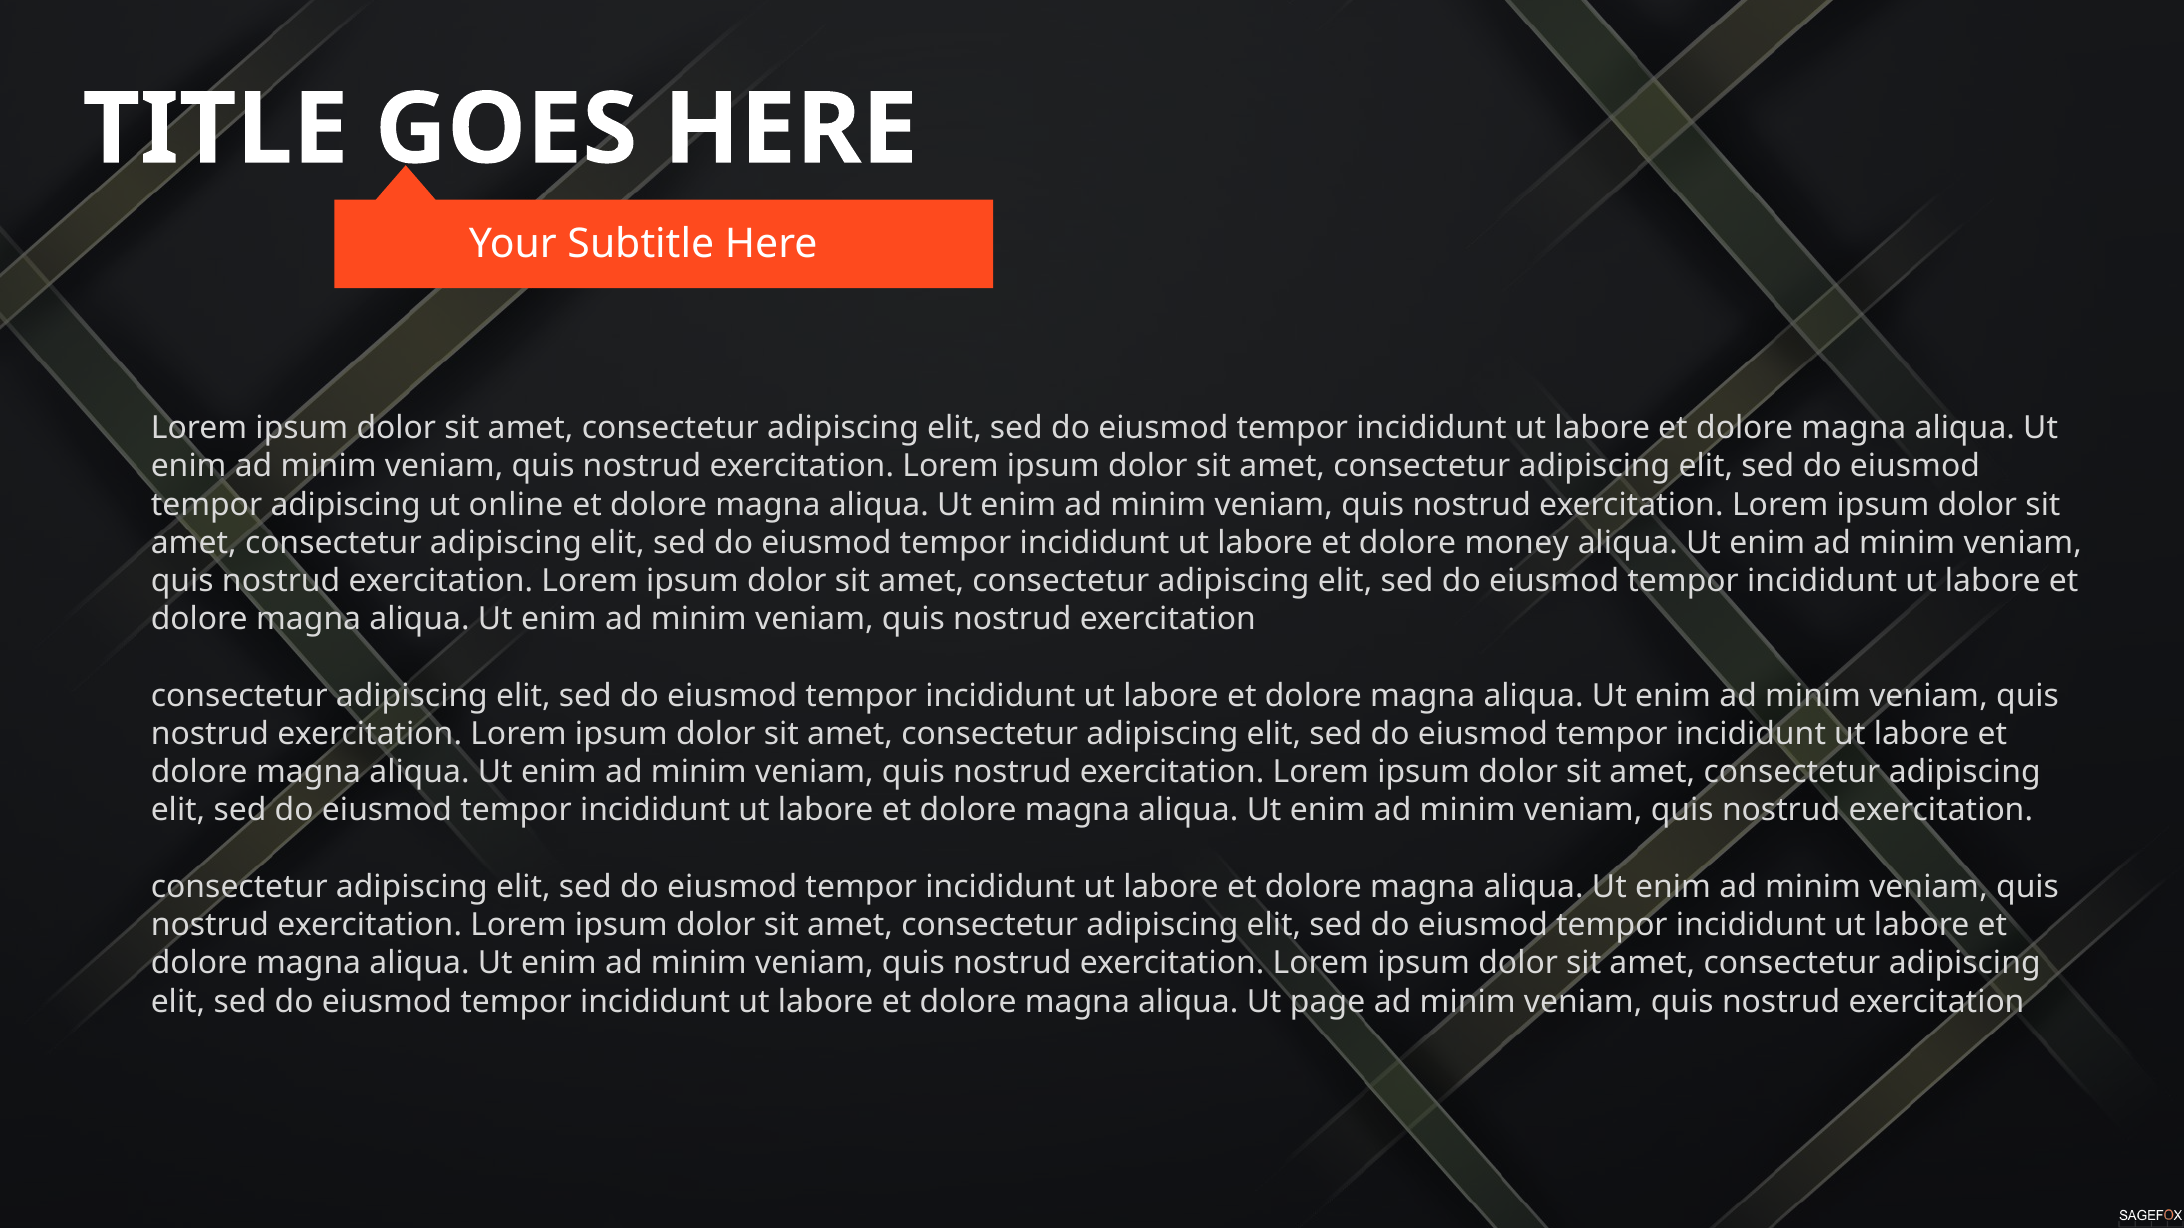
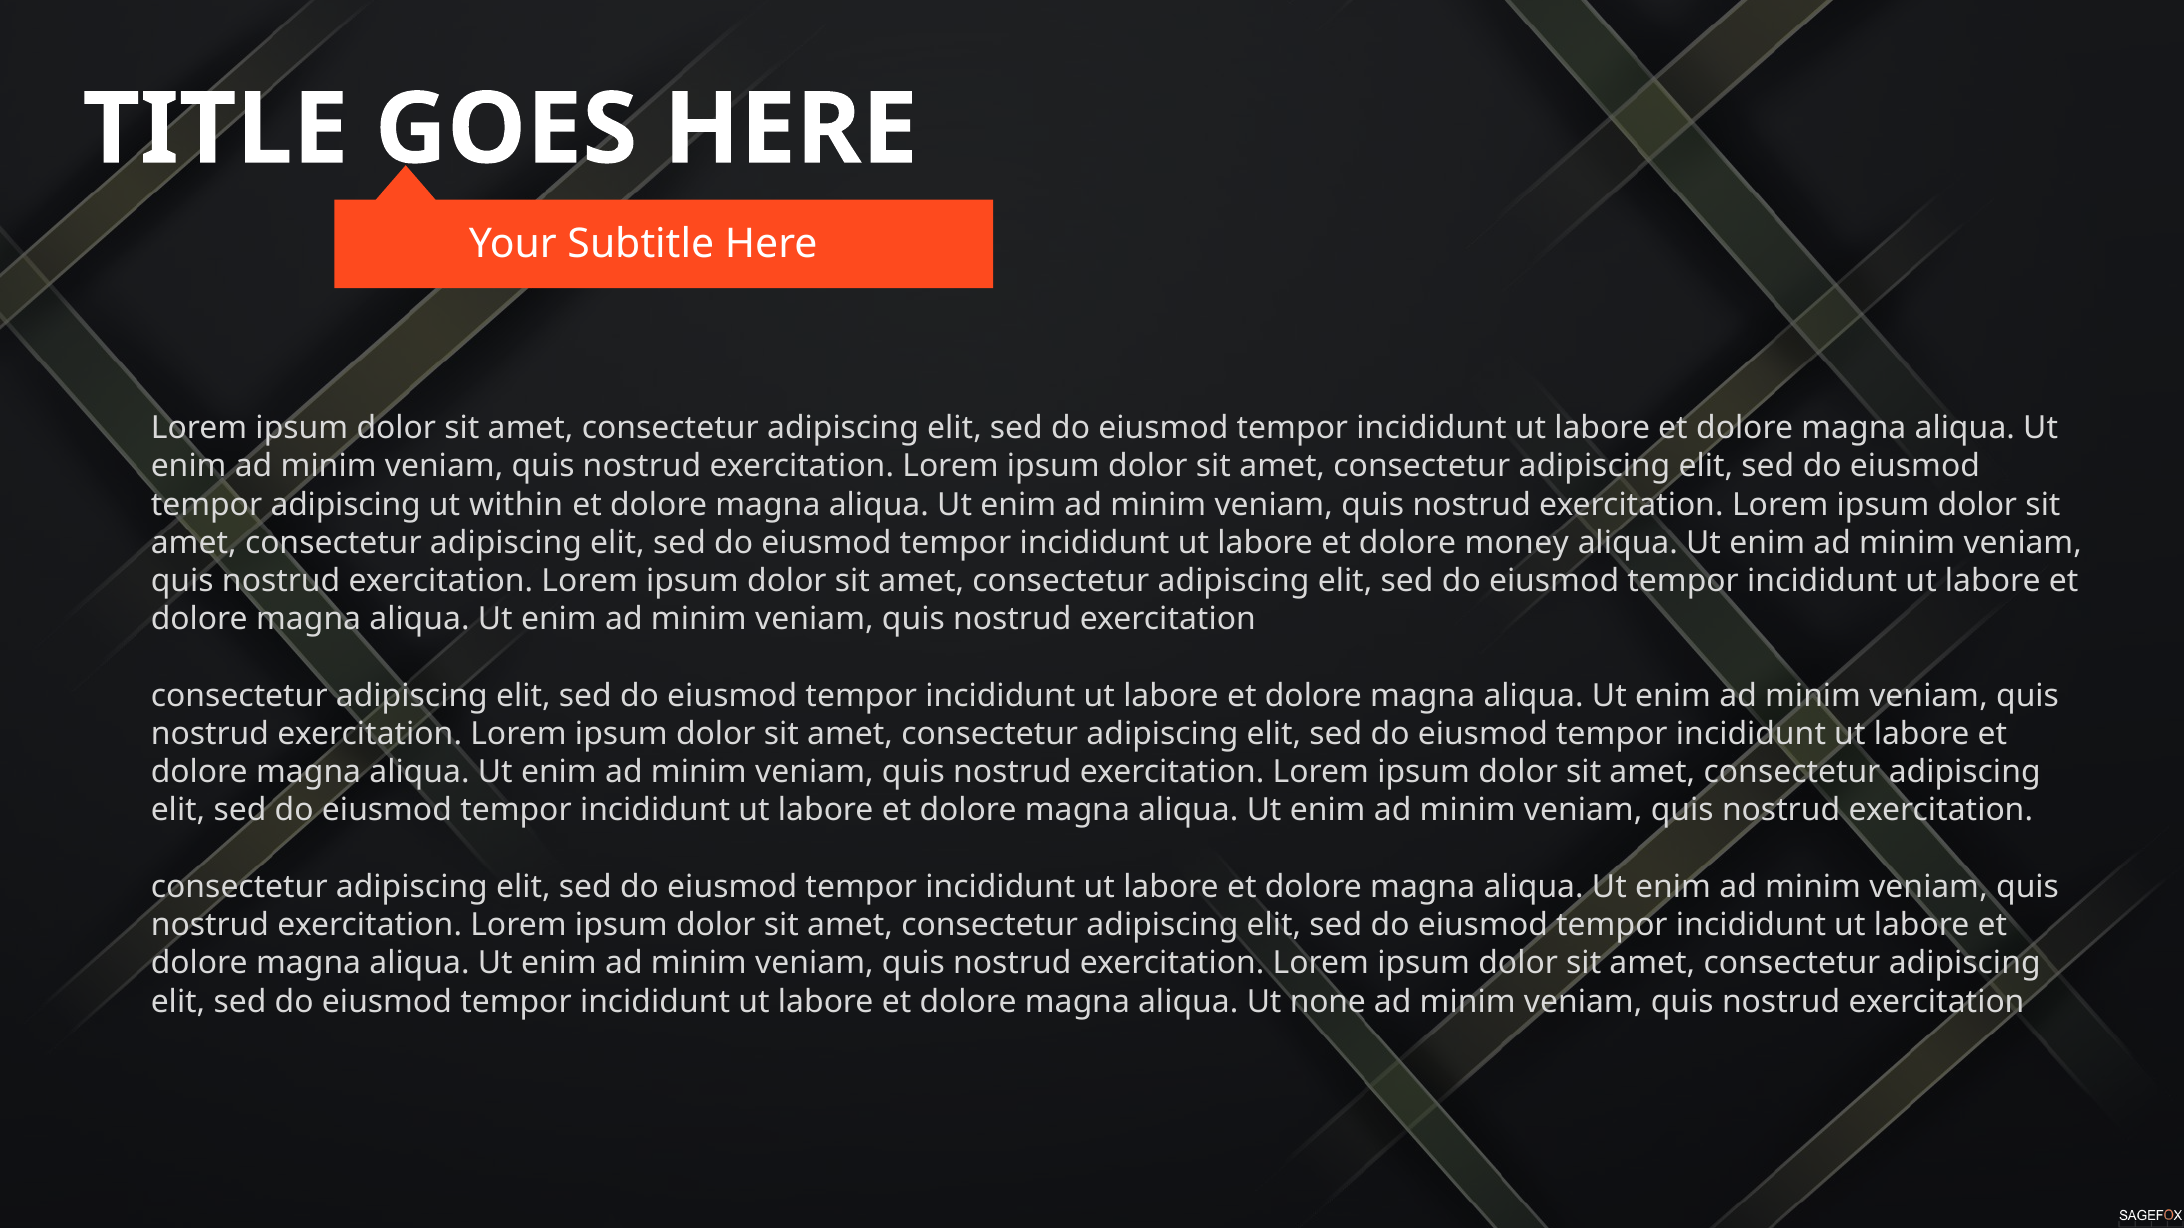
online: online -> within
page: page -> none
